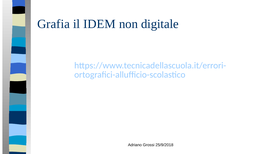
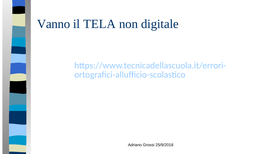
Grafia: Grafia -> Vanno
IDEM: IDEM -> TELA
